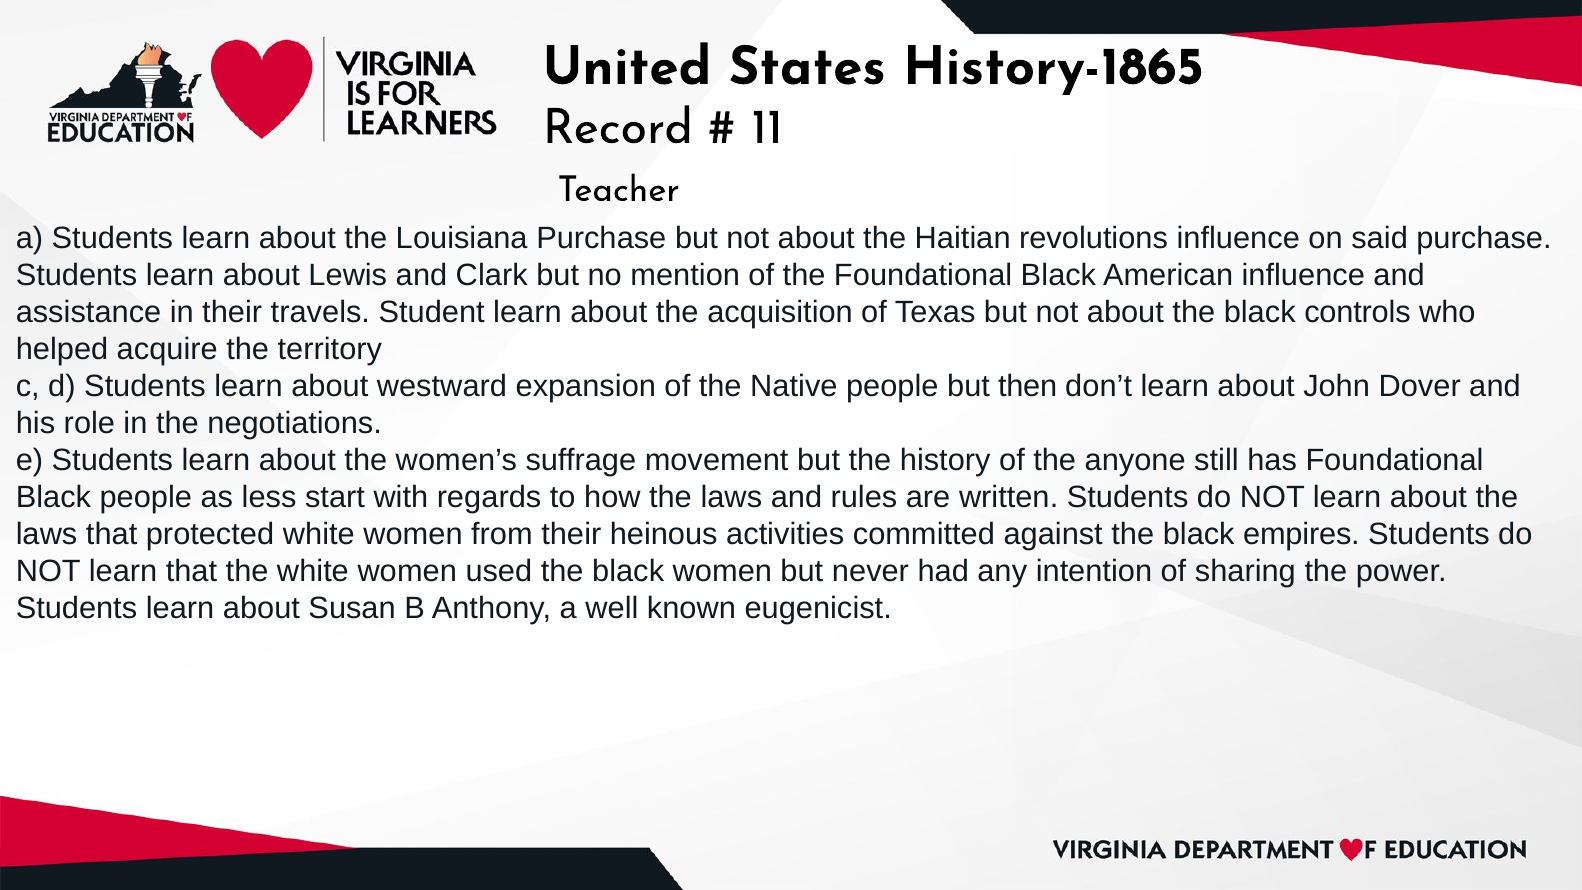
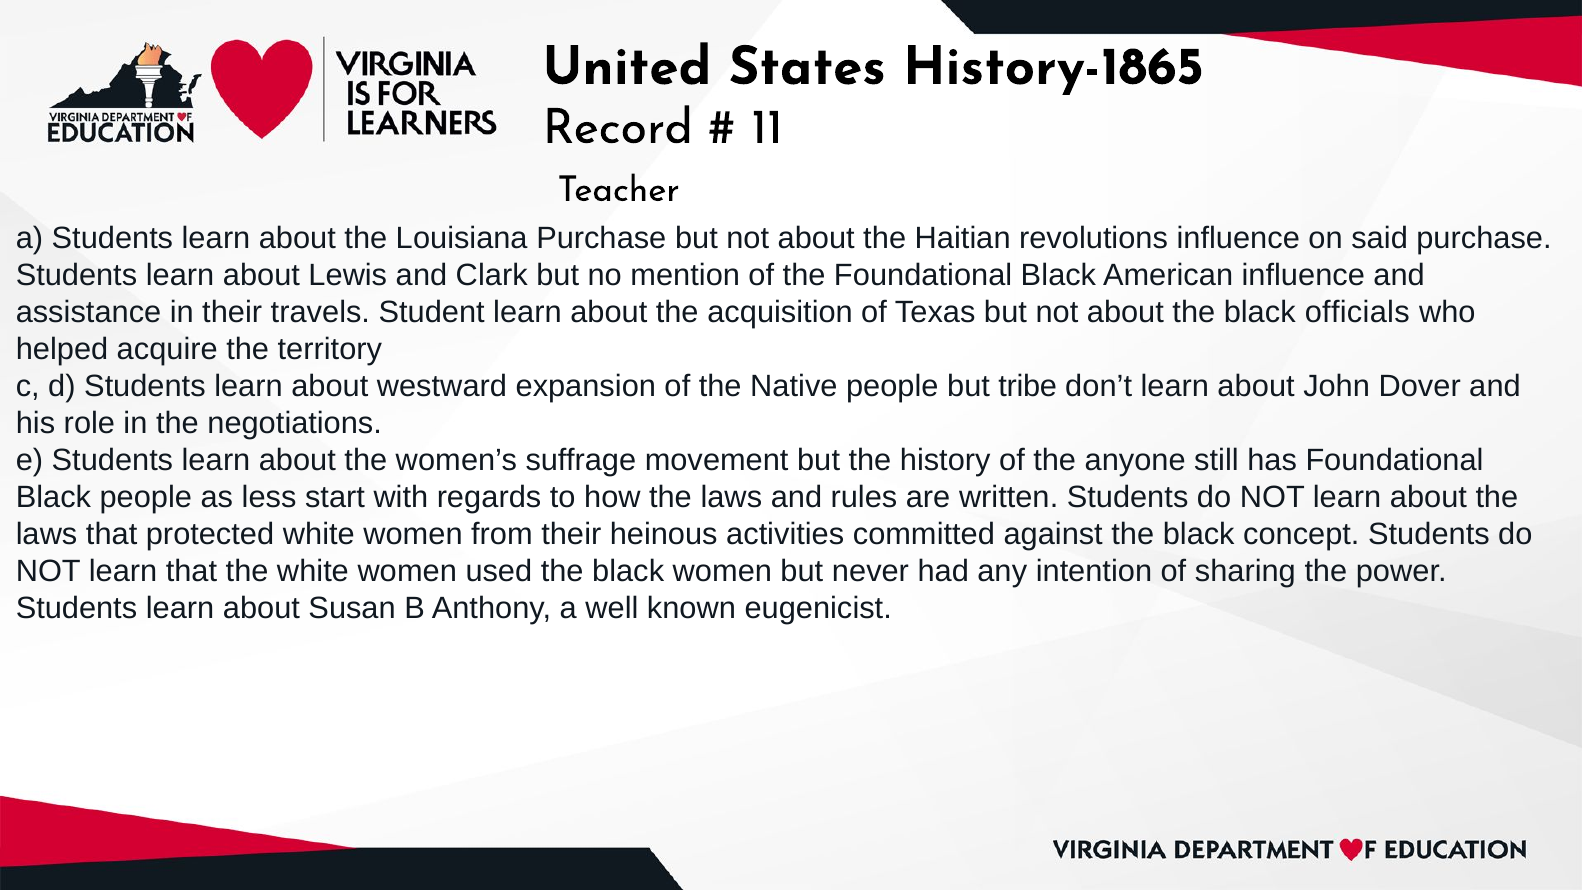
controls: controls -> officials
then: then -> tribe
empires: empires -> concept
